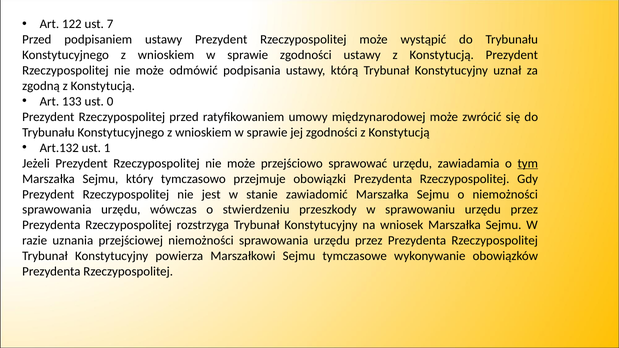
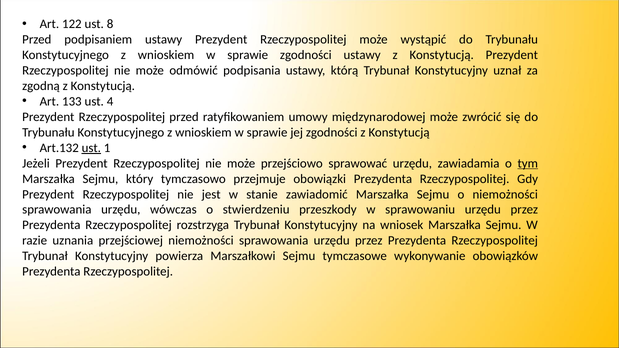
7: 7 -> 8
0: 0 -> 4
ust at (91, 148) underline: none -> present
